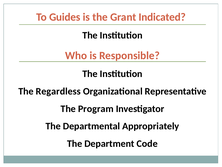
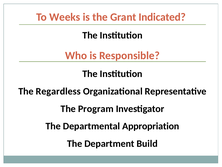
Guides: Guides -> Weeks
Appropriately: Appropriately -> Appropriation
Code: Code -> Build
